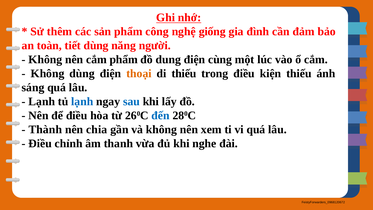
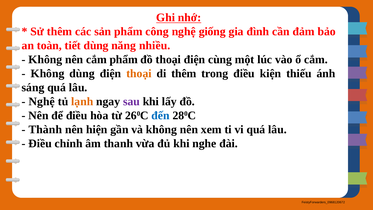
người: người -> nhiều
đồ dung: dung -> thoại
di thiếu: thiếu -> thêm
Lạnh at (42, 101): Lạnh -> Nghệ
lạnh at (82, 101) colour: blue -> orange
sau colour: blue -> purple
chia: chia -> hiện
